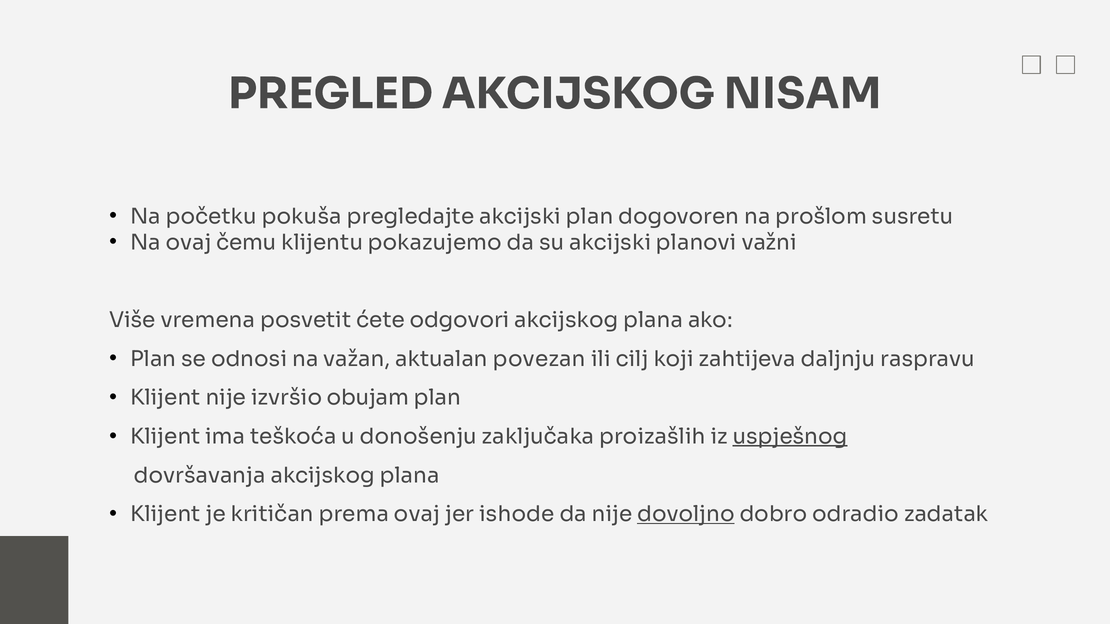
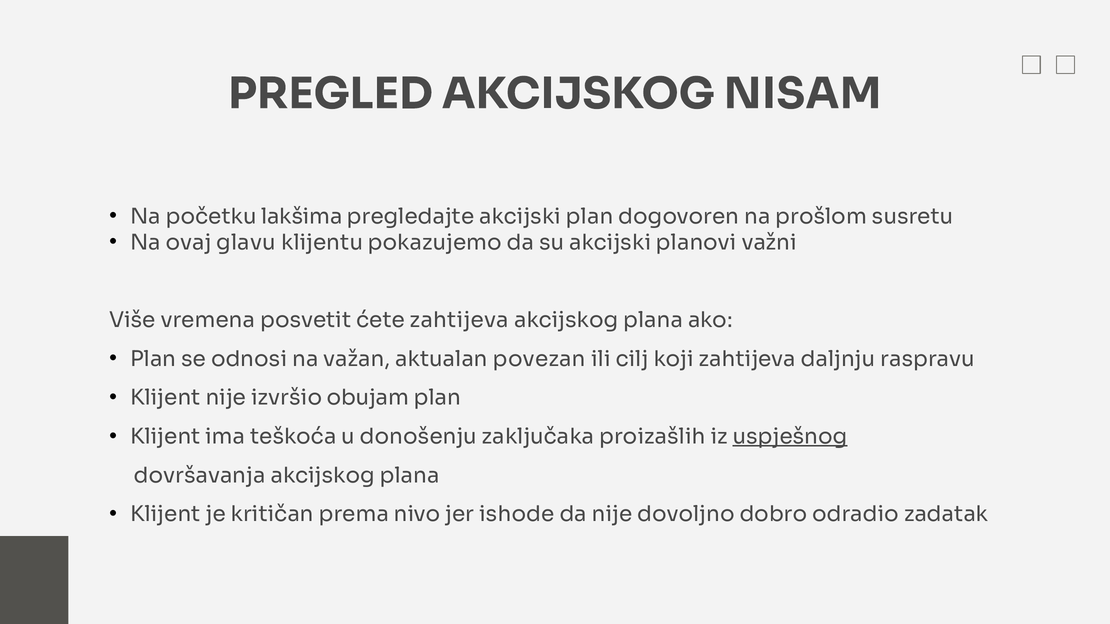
pokuša: pokuša -> lakšima
čemu: čemu -> glavu
ćete odgovori: odgovori -> zahtijeva
prema ovaj: ovaj -> nivo
dovoljno underline: present -> none
